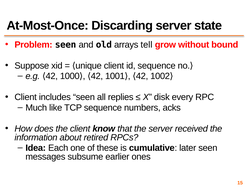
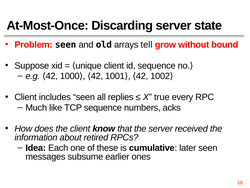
disk: disk -> true
